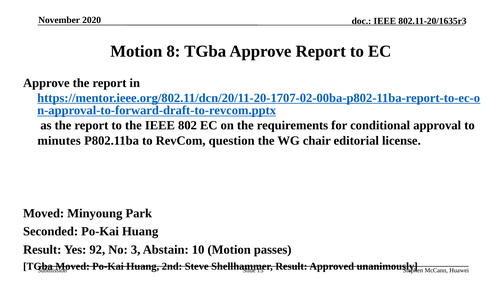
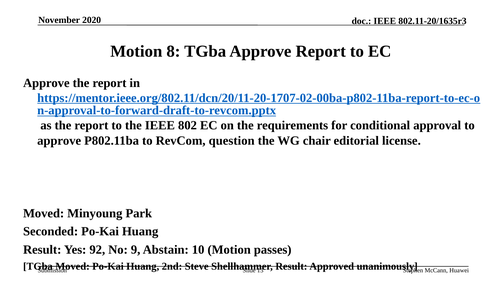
minutes at (59, 141): minutes -> approve
3: 3 -> 9
